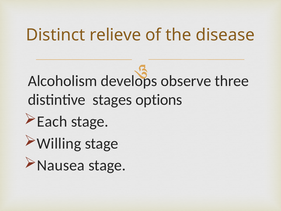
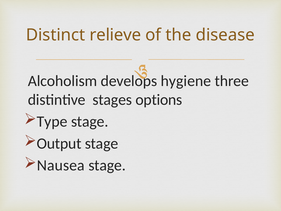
observe: observe -> hygiene
Each: Each -> Type
Willing: Willing -> Output
